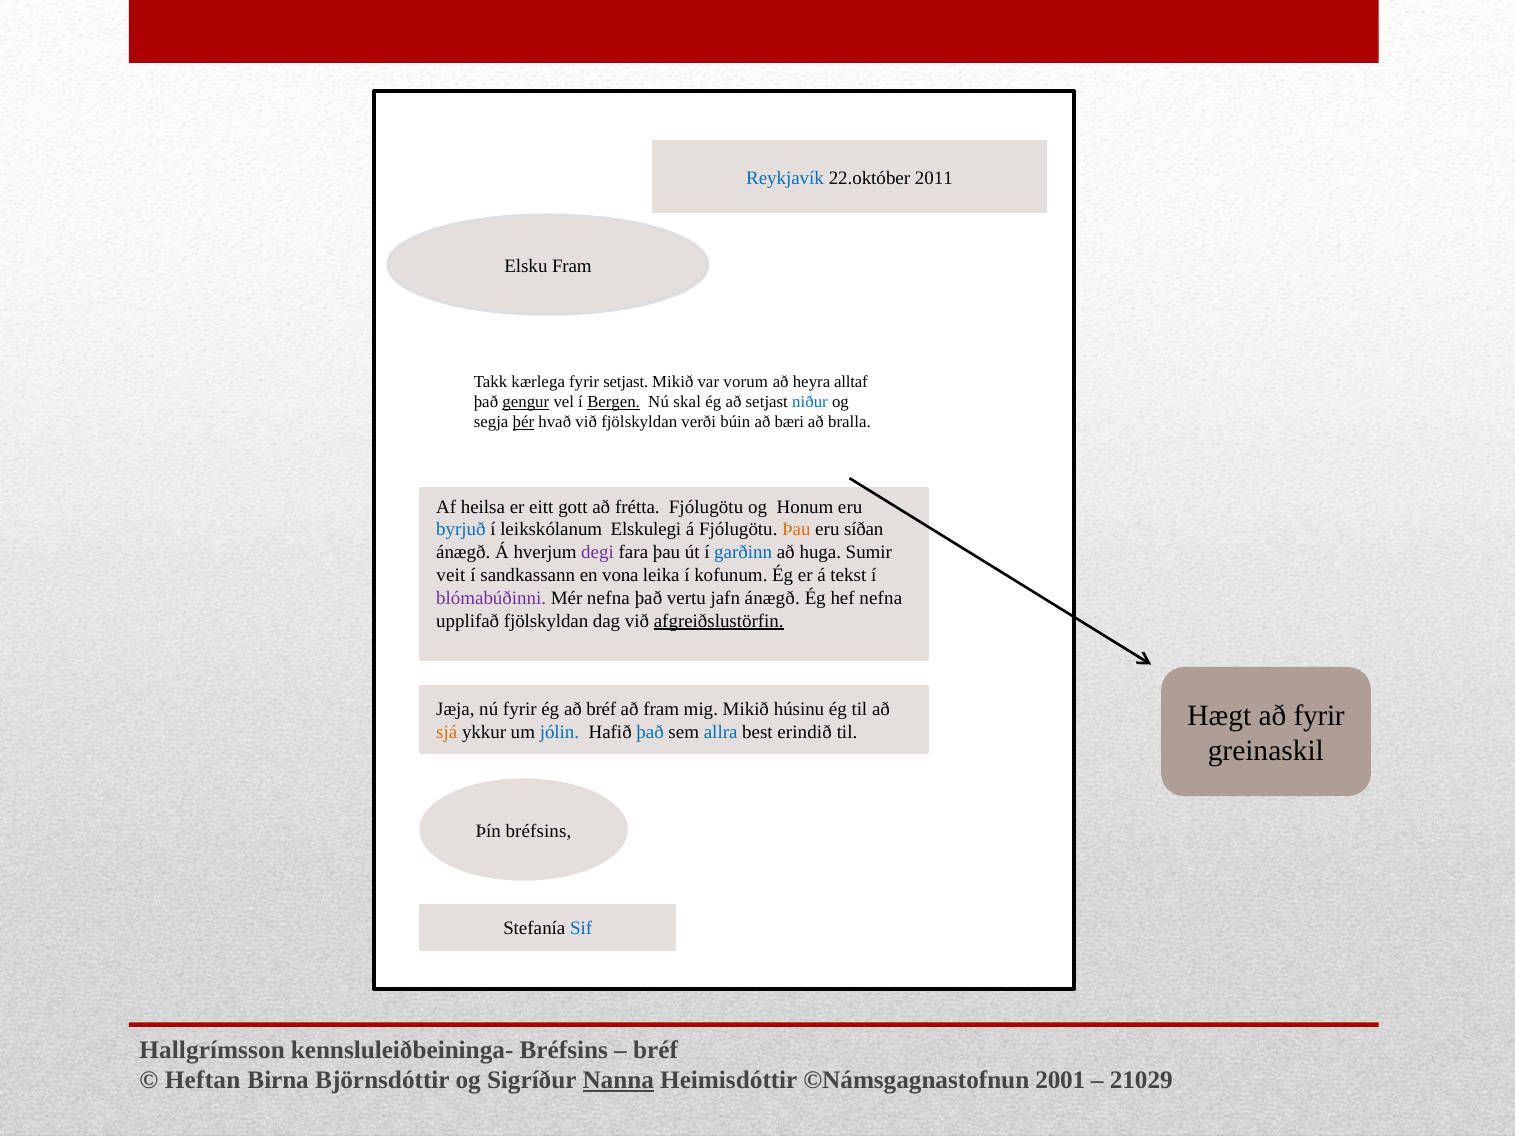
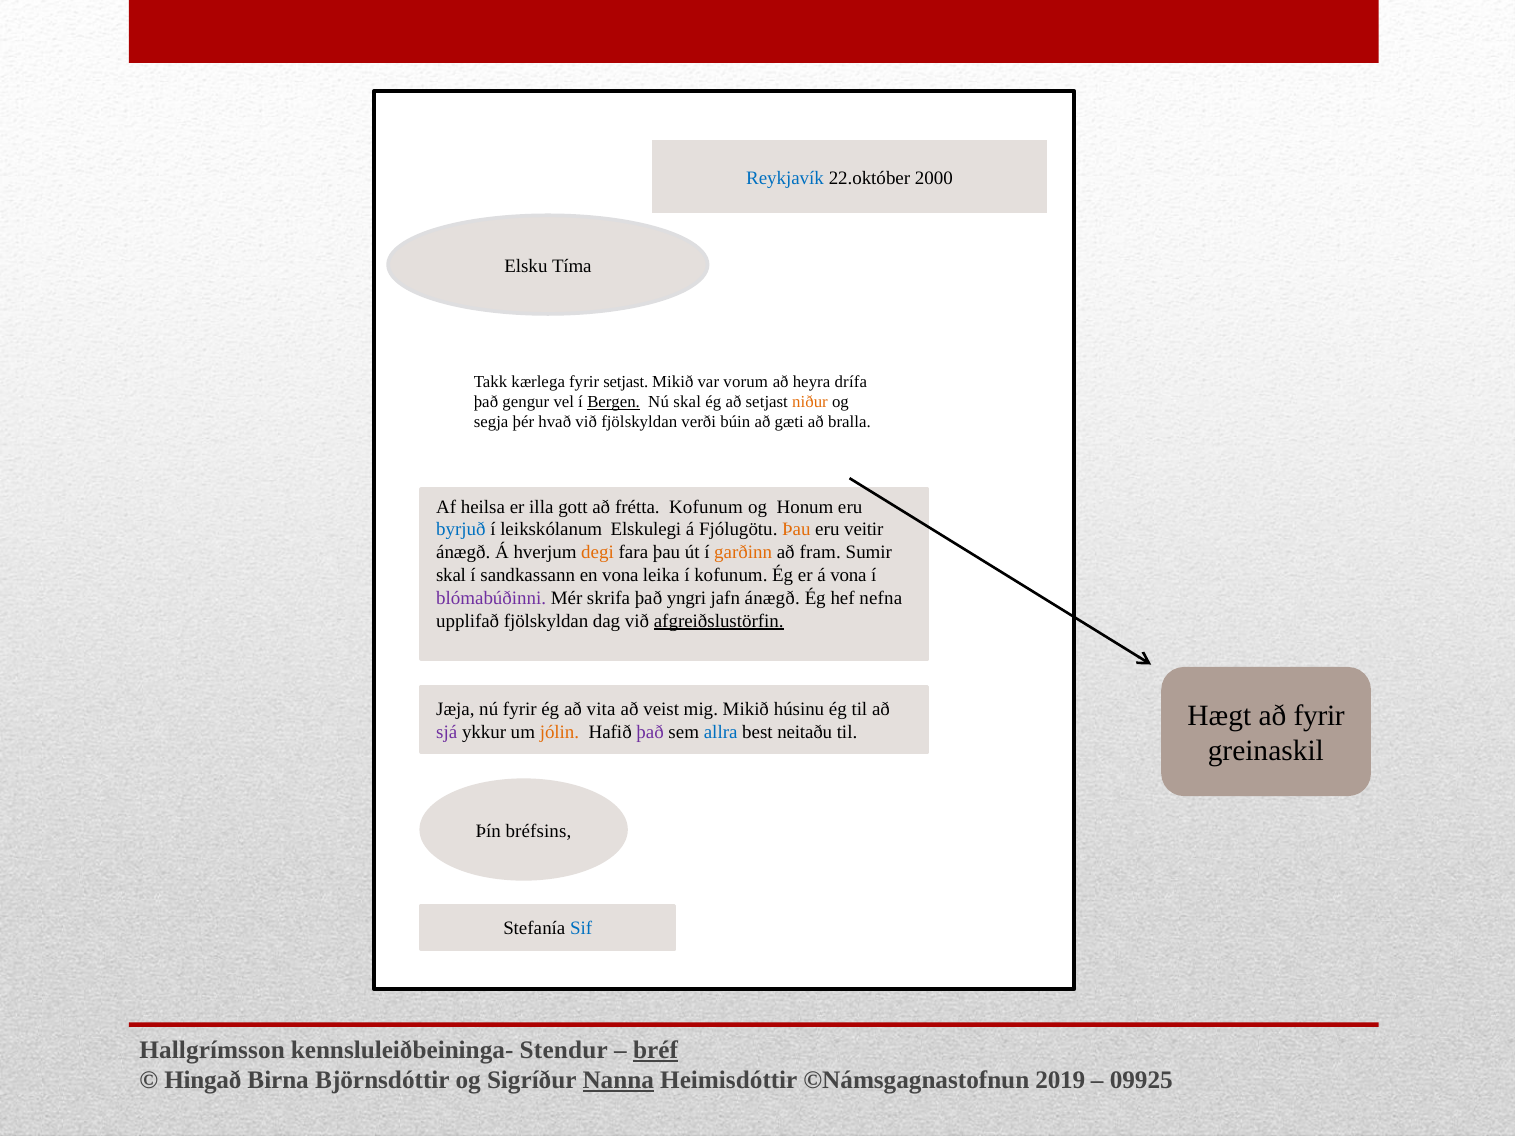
2011: 2011 -> 2000
Elsku Fram: Fram -> Tíma
alltaf: alltaf -> drífa
gengur underline: present -> none
niður colour: blue -> orange
þér underline: present -> none
bæri: bæri -> gæti
eitt: eitt -> illa
frétta Fjólugötu: Fjólugötu -> Kofunum
síðan: síðan -> veitir
degi colour: purple -> orange
garðinn colour: blue -> orange
huga: huga -> fram
veit at (451, 575): veit -> skal
á tekst: tekst -> vona
Mér nefna: nefna -> skrifa
vertu: vertu -> yngri
að bréf: bréf -> vita
að fram: fram -> veist
sjá colour: orange -> purple
jólin colour: blue -> orange
það at (650, 732) colour: blue -> purple
erindið: erindið -> neitaðu
kennsluleiðbeininga- Bréfsins: Bréfsins -> Stendur
bréf at (655, 1050) underline: none -> present
Heftan: Heftan -> Hingað
2001: 2001 -> 2019
21029: 21029 -> 09925
